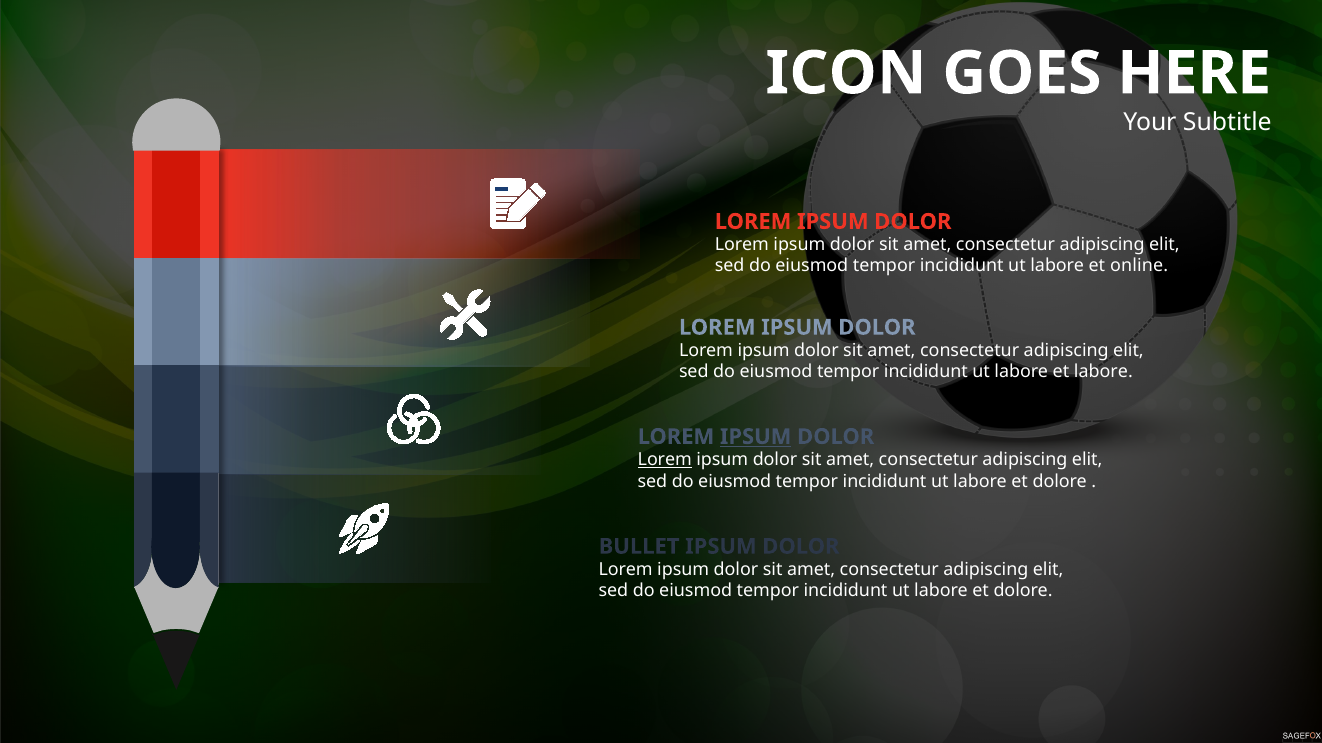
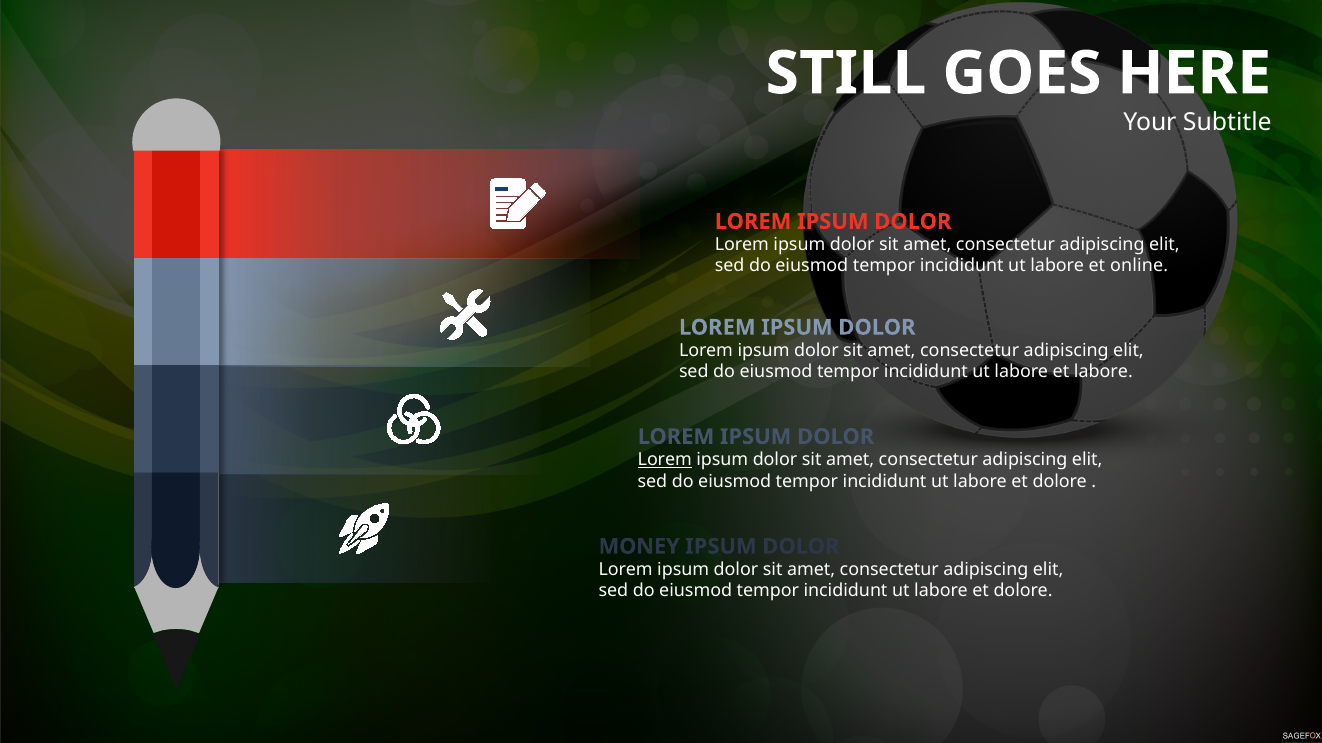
ICON: ICON -> STILL
IPSUM at (756, 437) underline: present -> none
BULLET: BULLET -> MONEY
